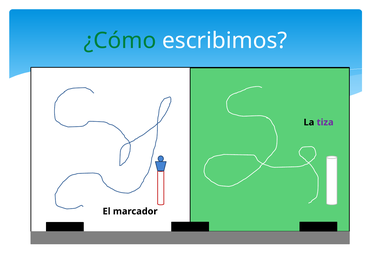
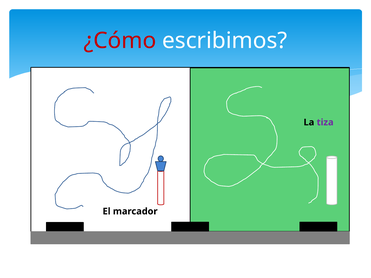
¿Cómo colour: green -> red
